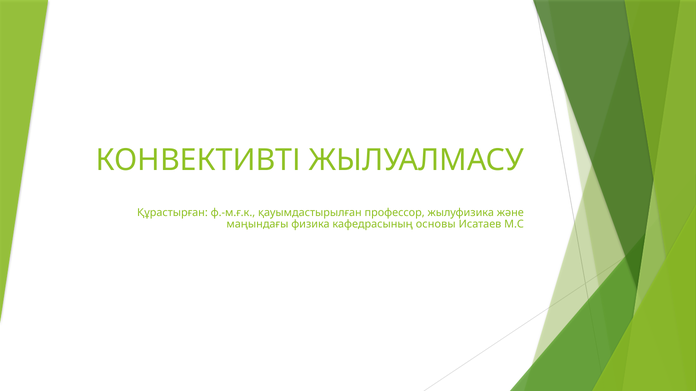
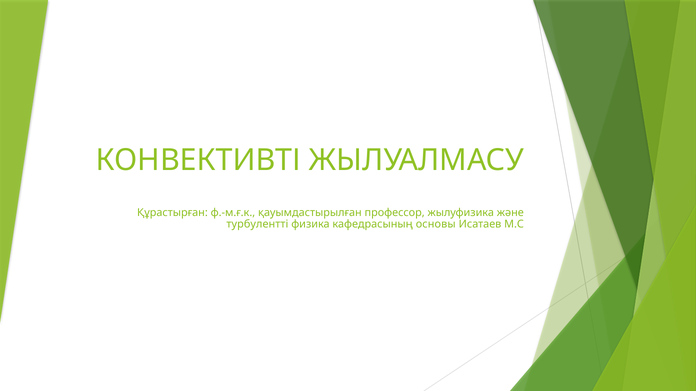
маңындағы: маңындағы -> турбулентті
